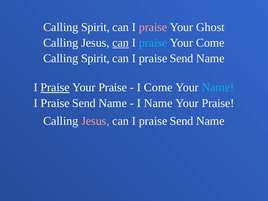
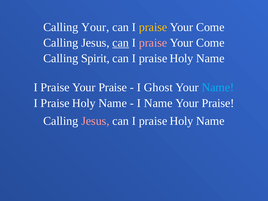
Spirit at (95, 27): Spirit -> Your
praise at (153, 27) colour: pink -> yellow
Ghost at (210, 27): Ghost -> Come
praise at (153, 43) colour: light blue -> pink
Send at (182, 58): Send -> Holy
Praise at (55, 87) underline: present -> none
I Come: Come -> Ghost
Send at (84, 103): Send -> Holy
Send at (182, 121): Send -> Holy
